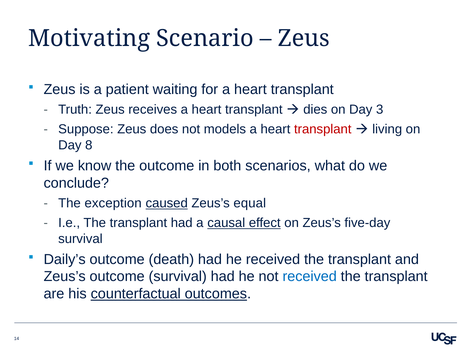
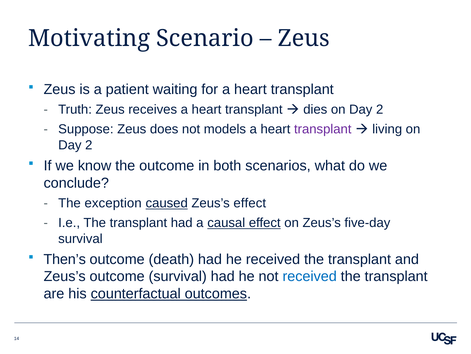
dies on Day 3: 3 -> 2
transplant at (323, 129) colour: red -> purple
8 at (89, 145): 8 -> 2
Zeus’s equal: equal -> effect
Daily’s: Daily’s -> Then’s
